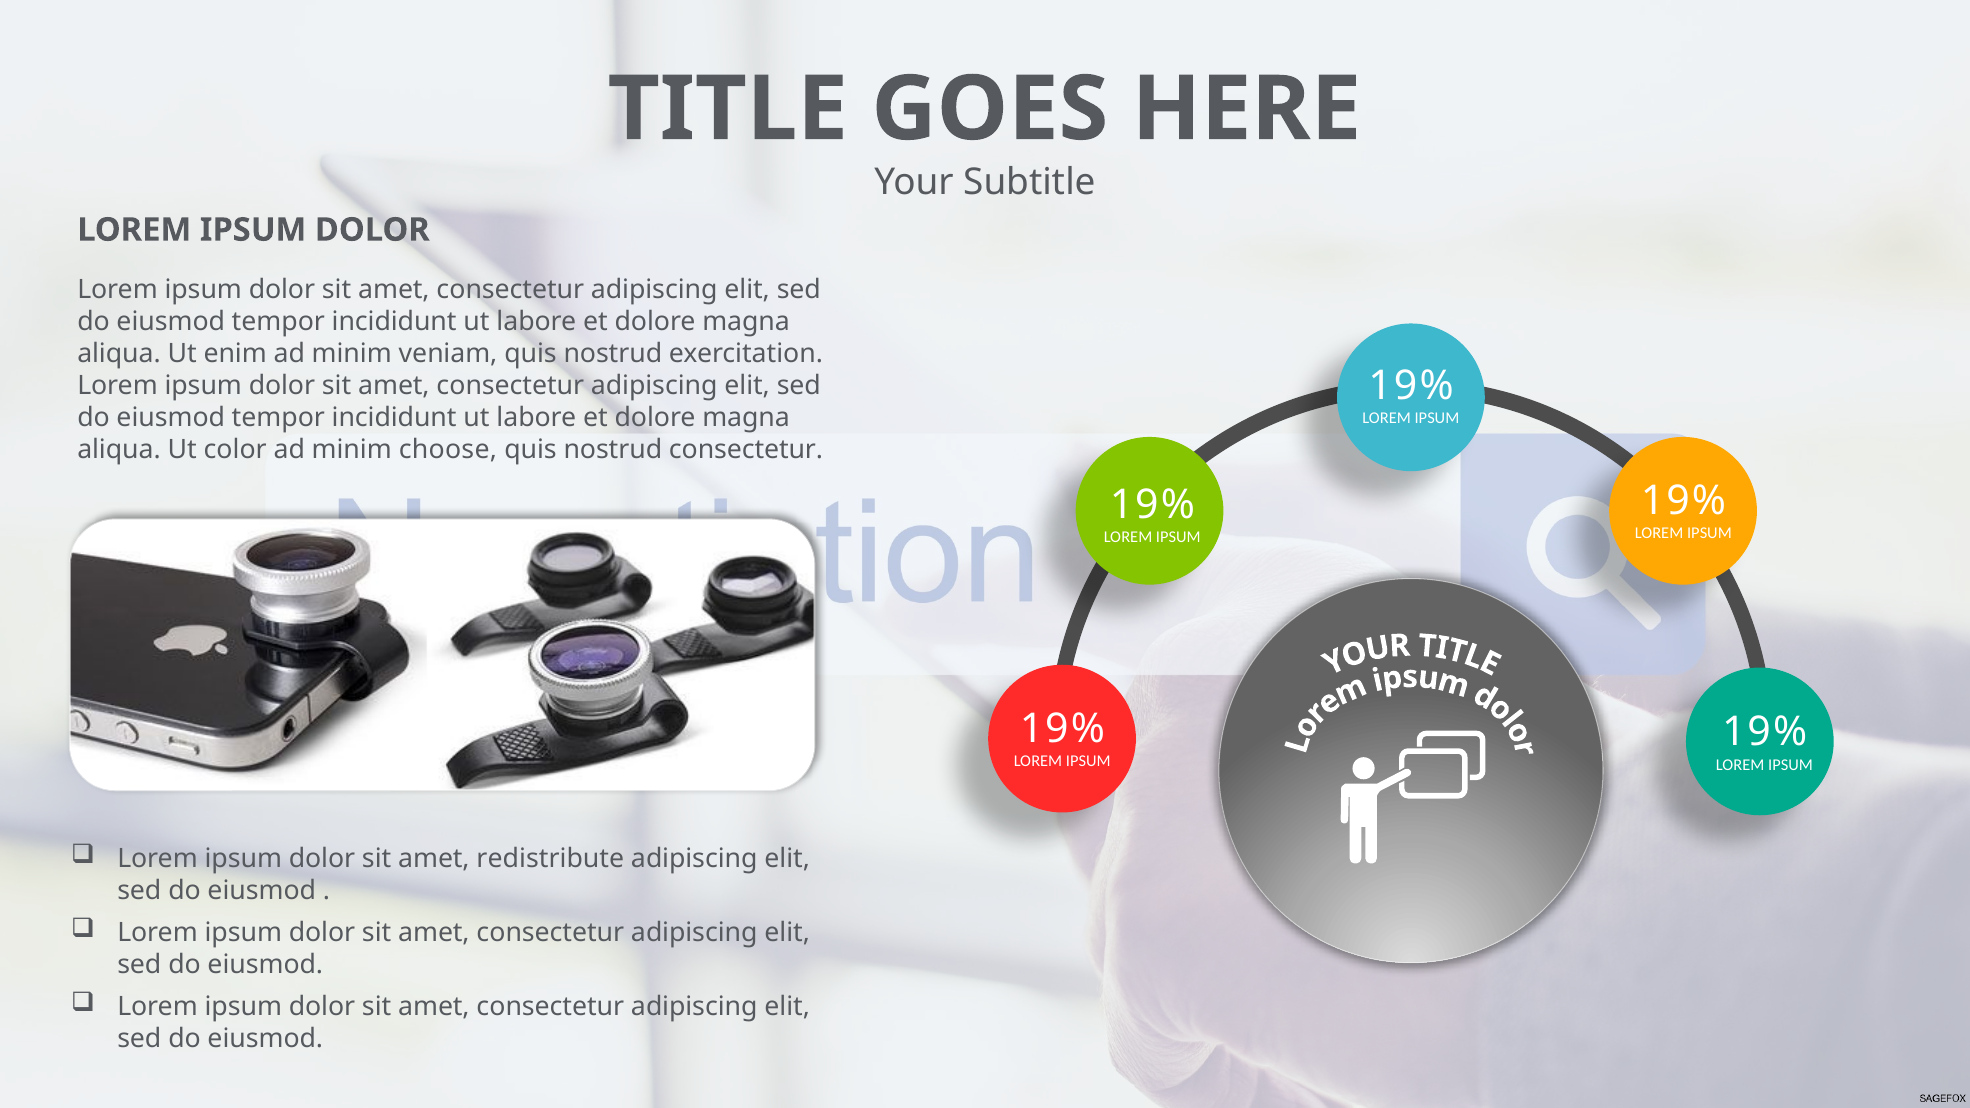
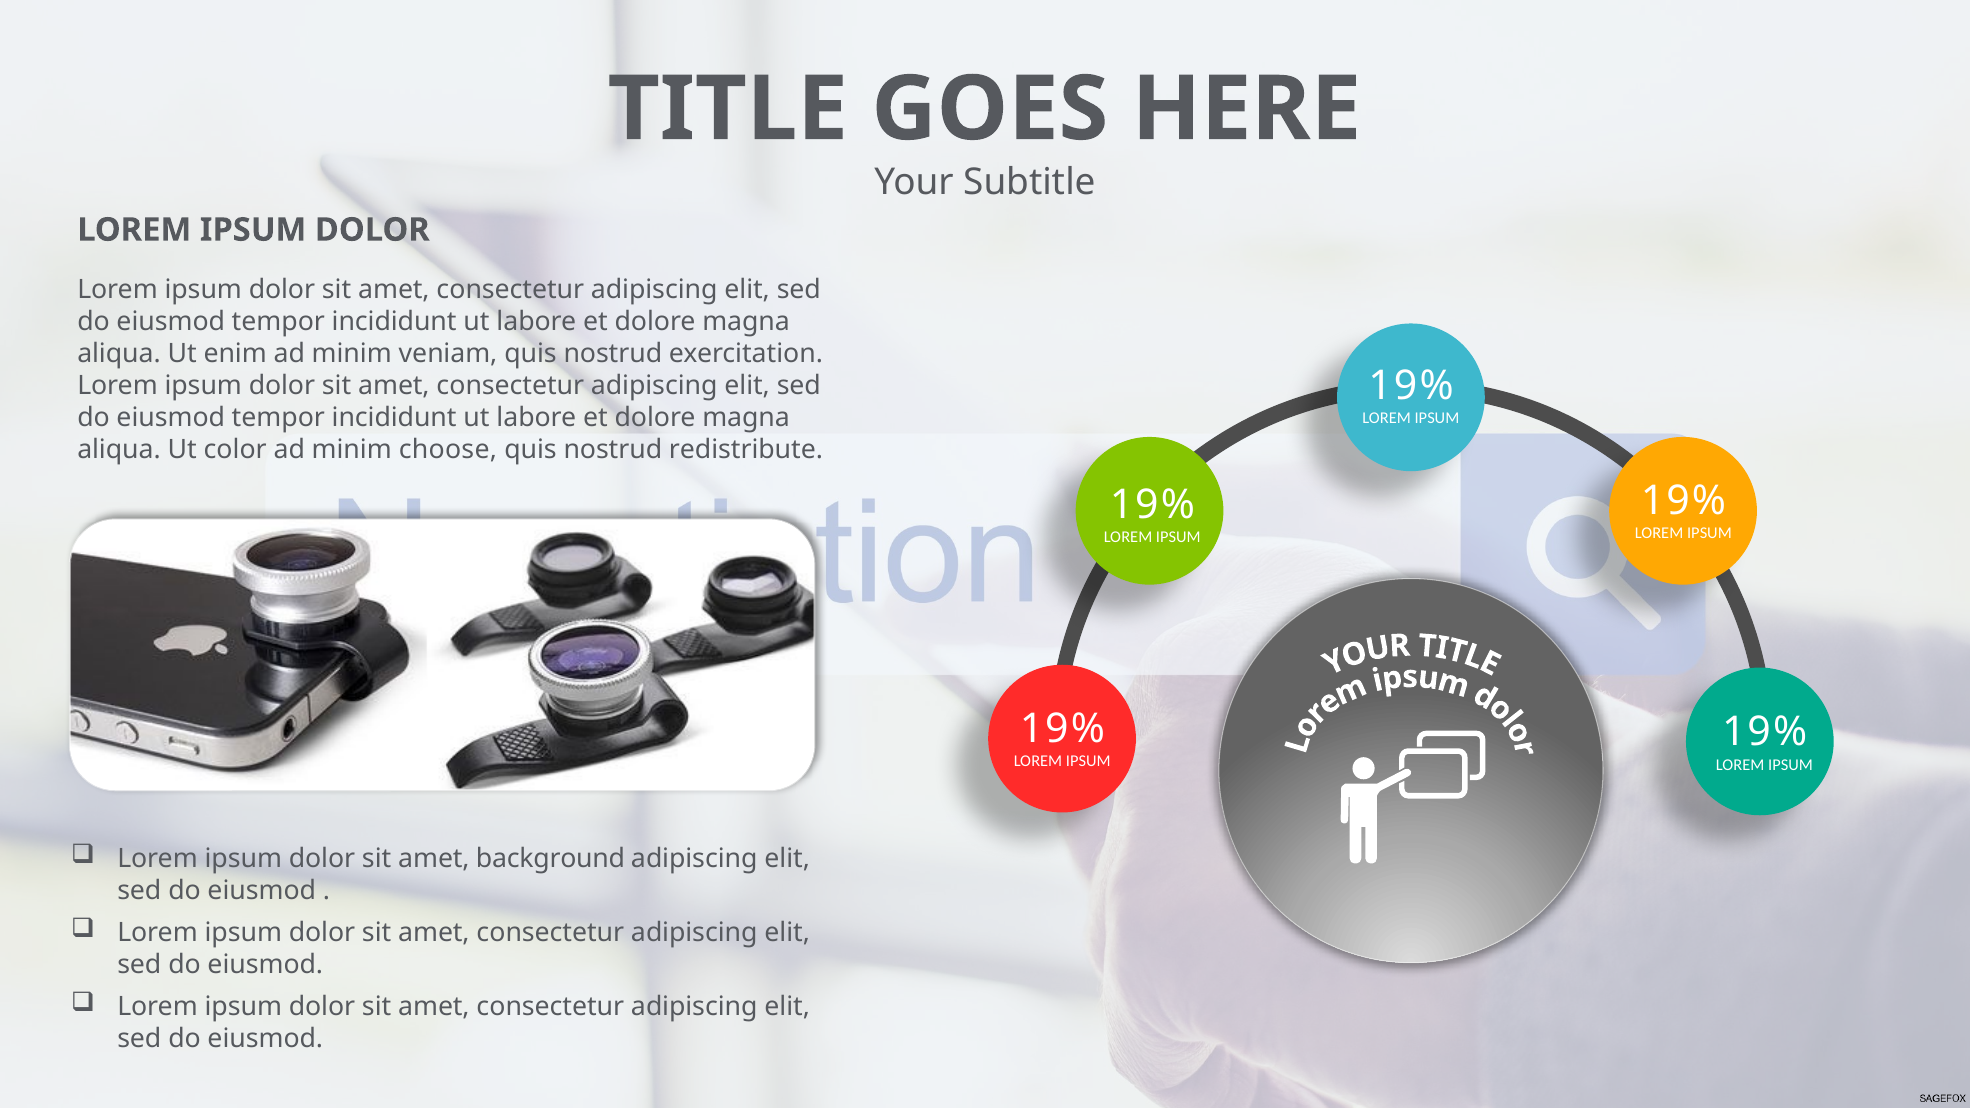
nostrud consectetur: consectetur -> redistribute
redistribute: redistribute -> background
